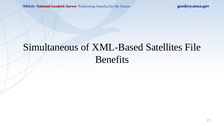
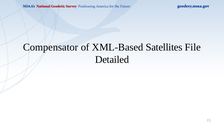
Simultaneous: Simultaneous -> Compensator
Benefits: Benefits -> Detailed
